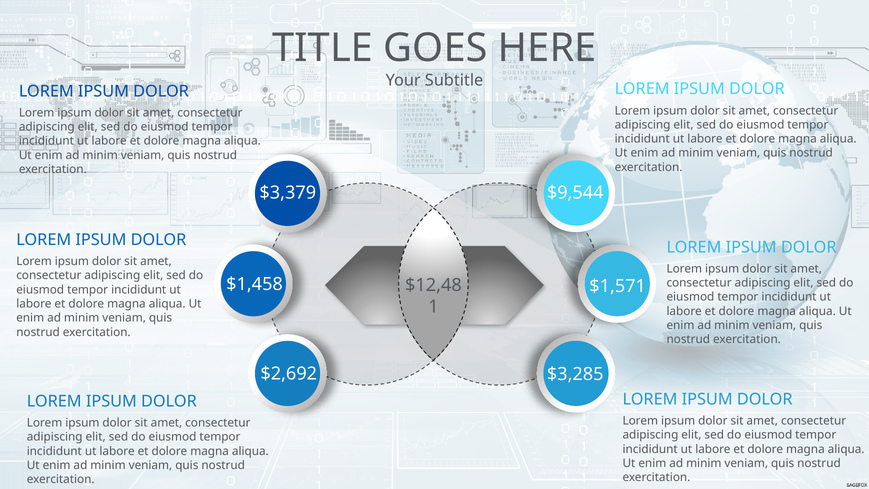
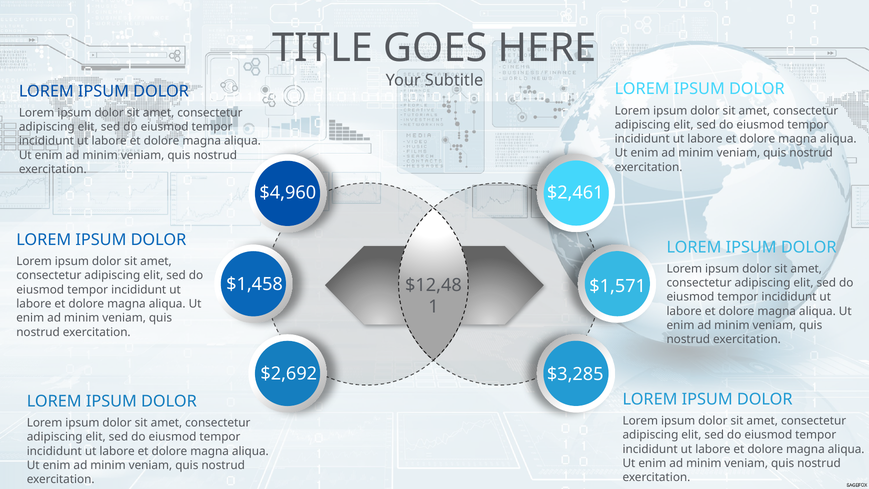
$3,379: $3,379 -> $4,960
$9,544: $9,544 -> $2,461
